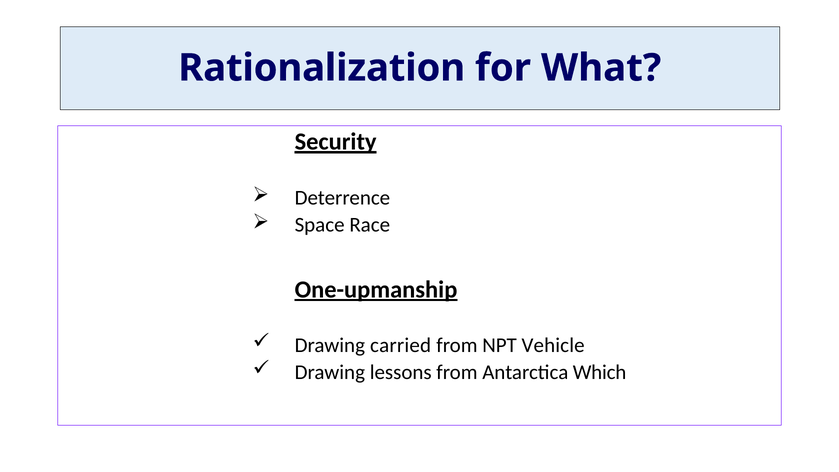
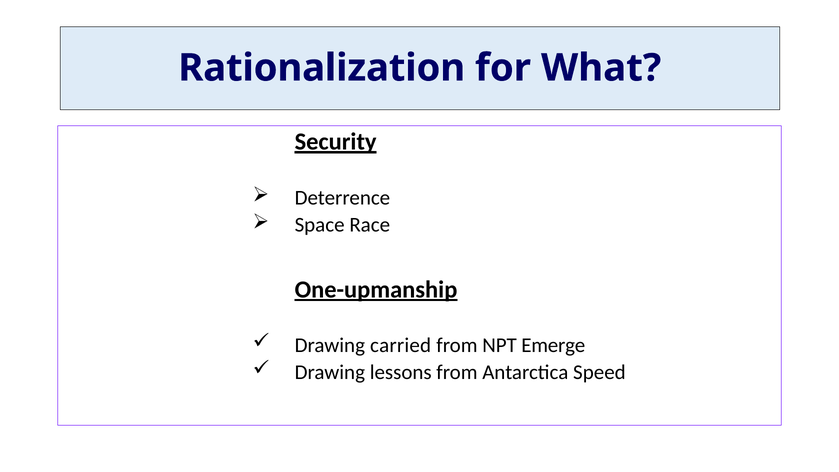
Vehicle: Vehicle -> Emerge
Which: Which -> Speed
